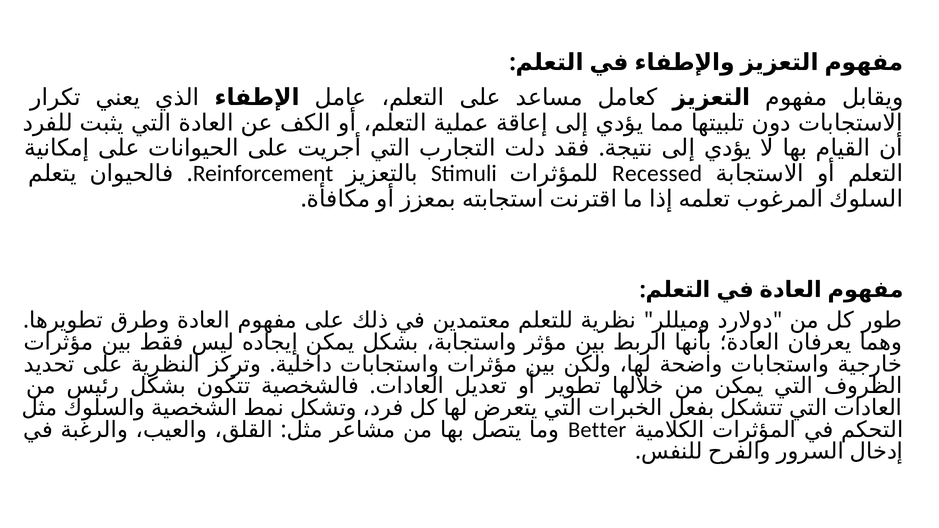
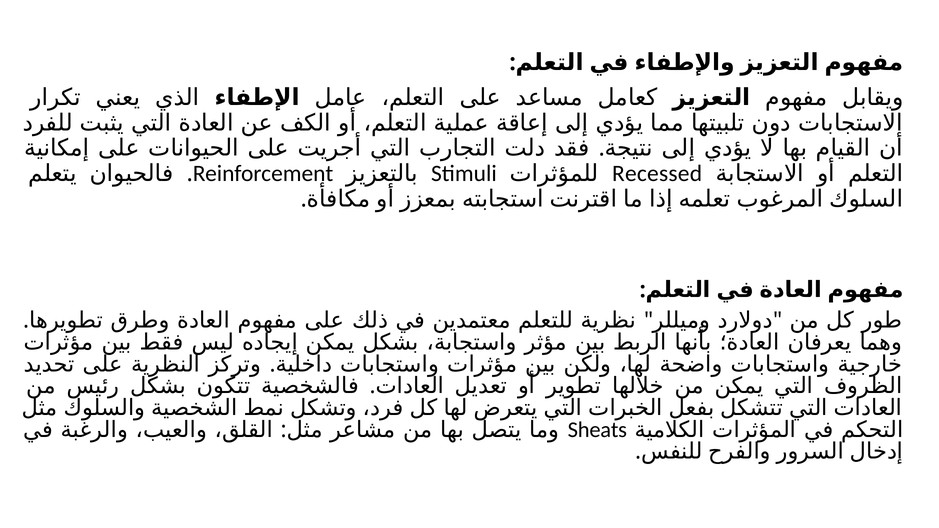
Better: Better -> Sheats
